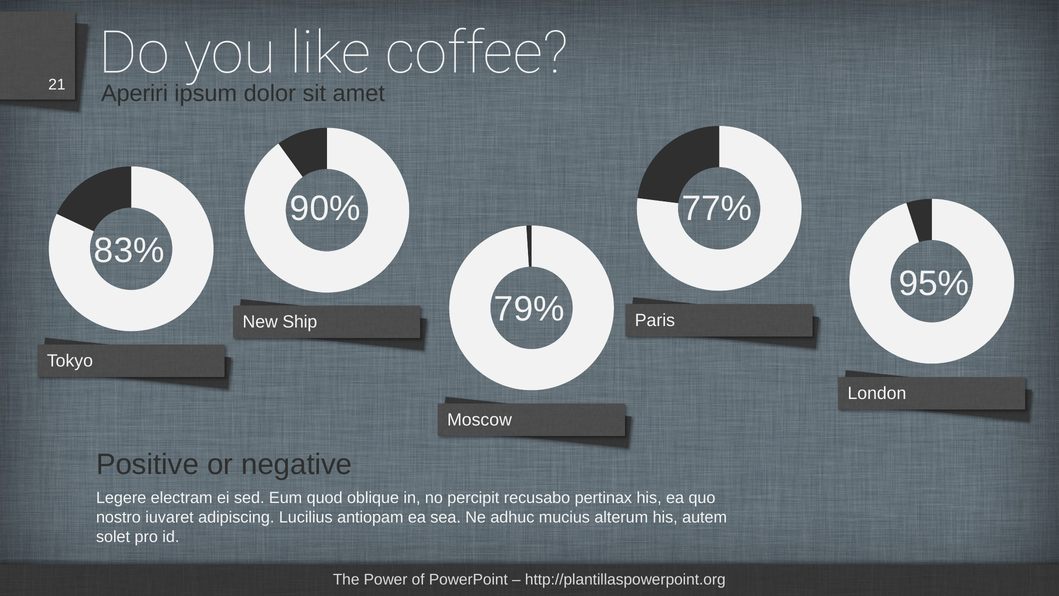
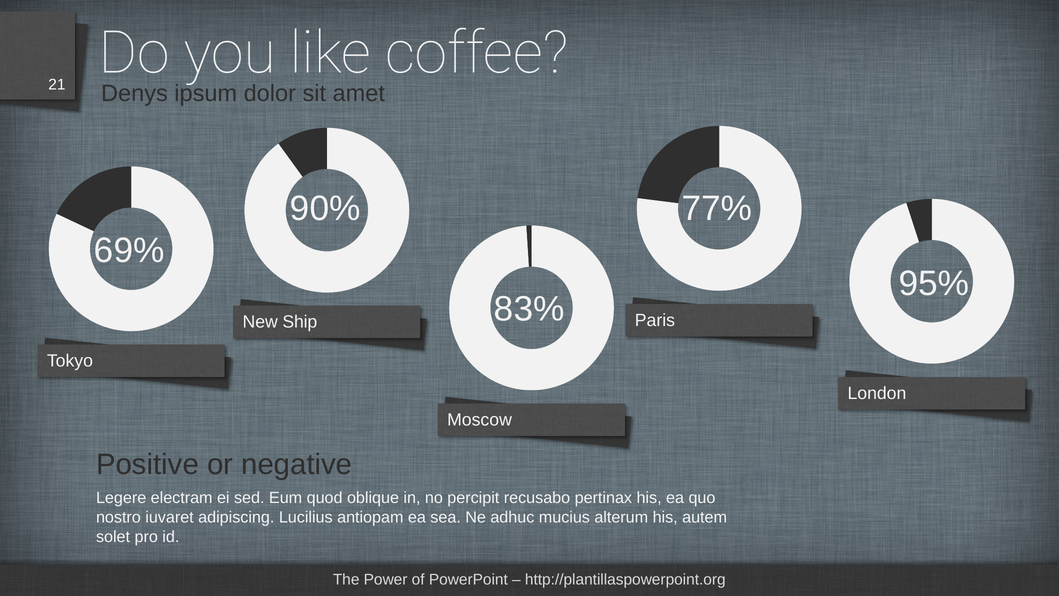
Aperiri: Aperiri -> Denys
83%: 83% -> 69%
79%: 79% -> 83%
